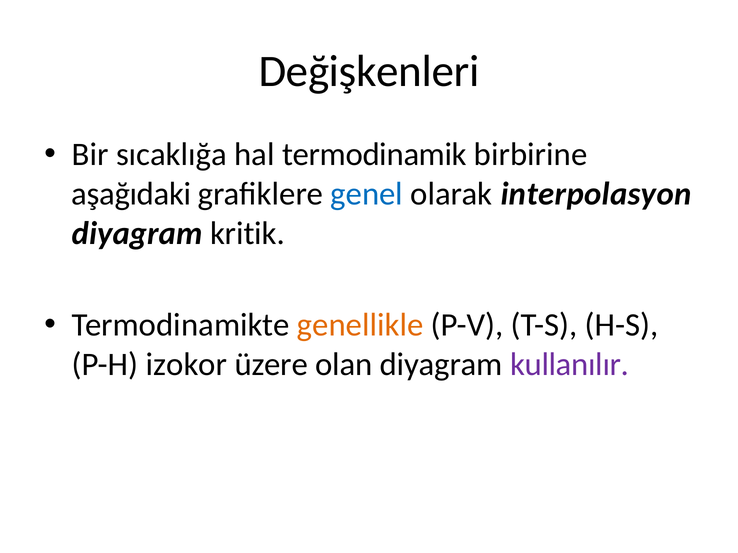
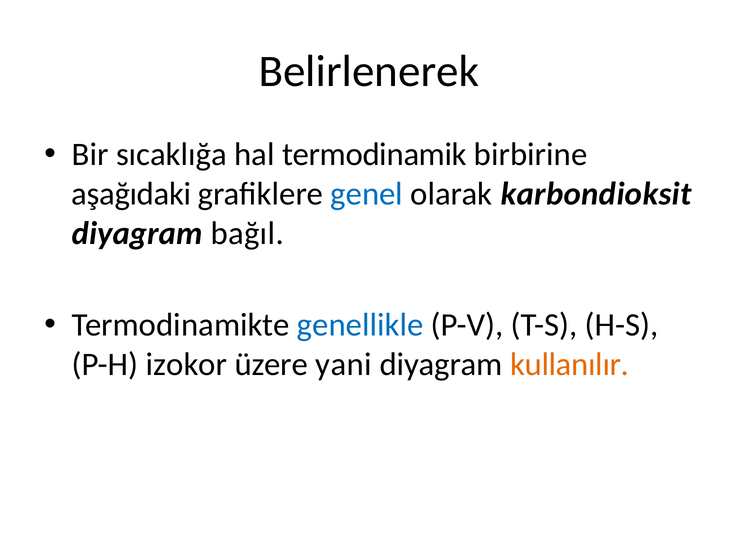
Değişkenleri: Değişkenleri -> Belirlenerek
interpolasyon: interpolasyon -> karbondioksit
kritik: kritik -> bağıl
genellikle colour: orange -> blue
olan: olan -> yani
kullanılır colour: purple -> orange
